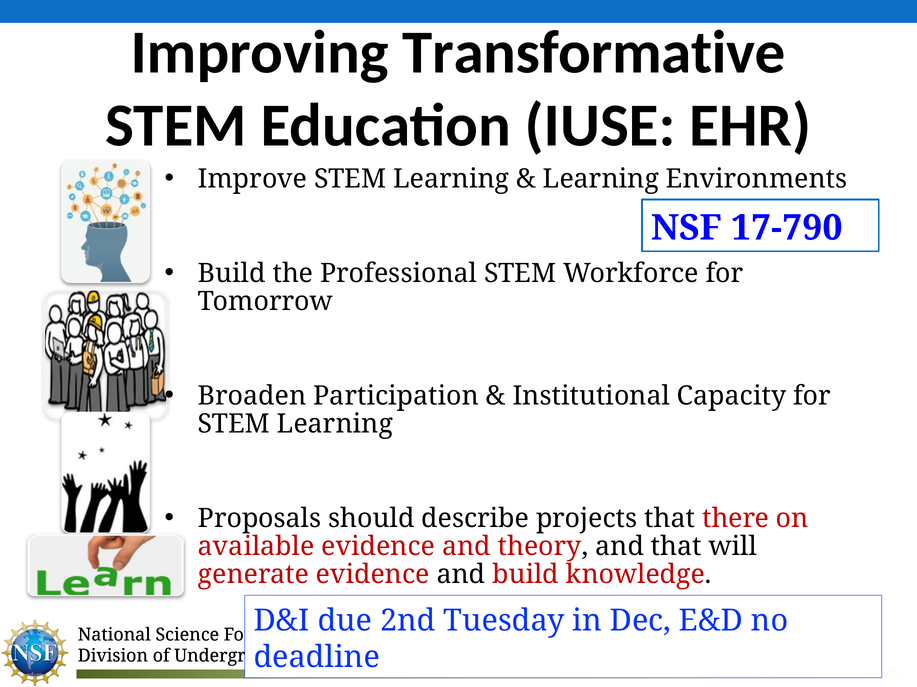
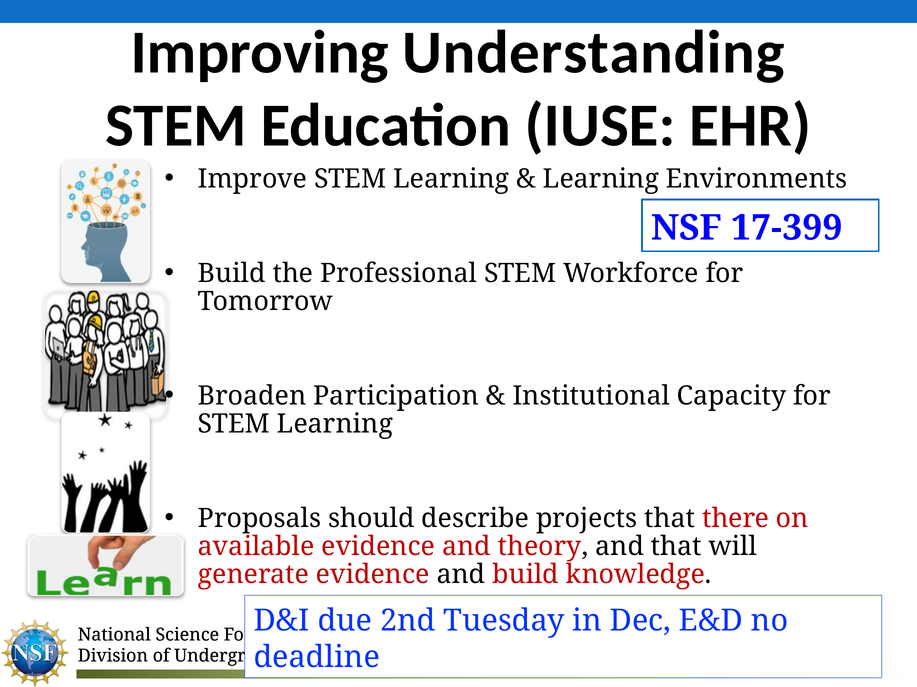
Transformative: Transformative -> Understanding
17-790: 17-790 -> 17-399
